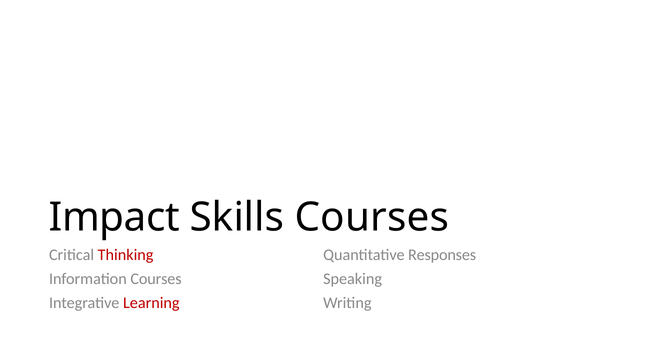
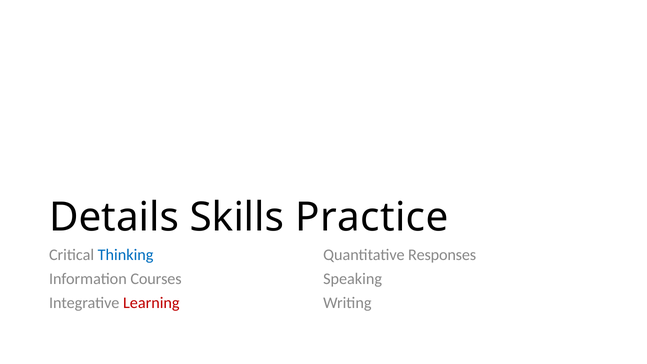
Impact: Impact -> Details
Skills Courses: Courses -> Practice
Thinking colour: red -> blue
